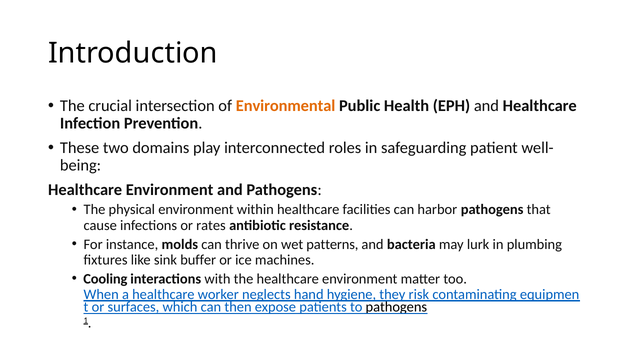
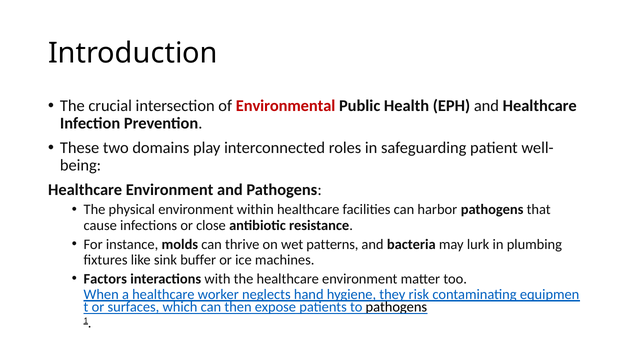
Environmental colour: orange -> red
rates: rates -> close
Cooling: Cooling -> Factors
